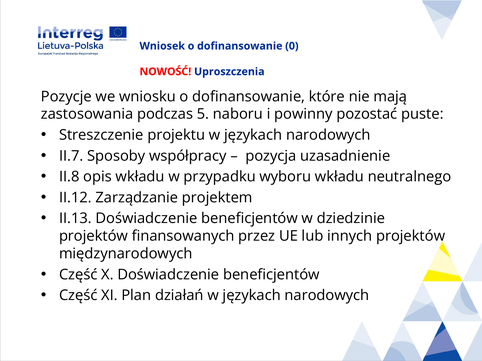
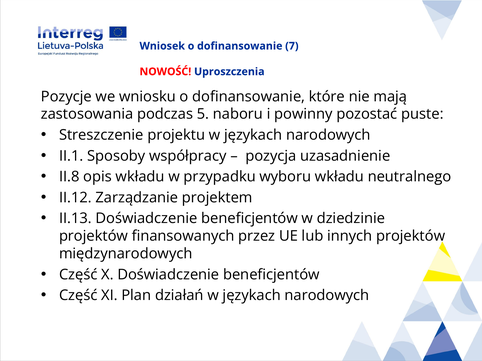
0: 0 -> 7
II.7: II.7 -> II.1
